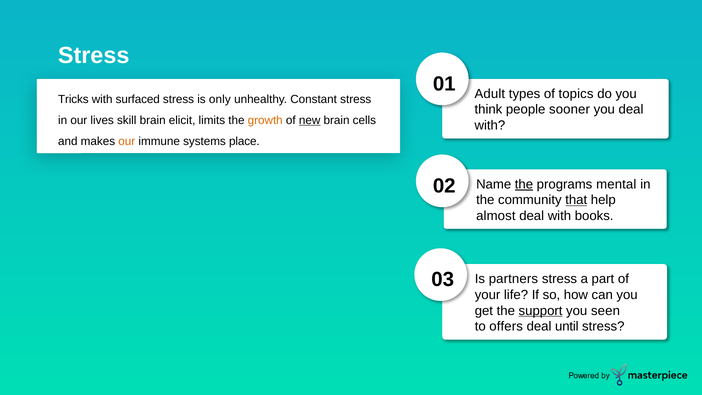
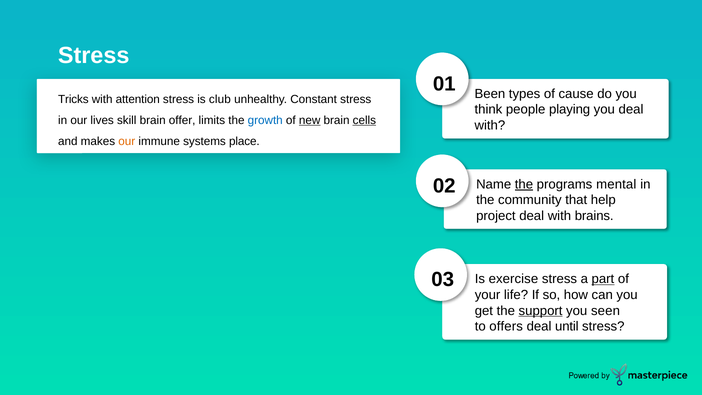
Adult: Adult -> Been
topics: topics -> cause
surfaced: surfaced -> attention
only: only -> club
sooner: sooner -> playing
elicit: elicit -> offer
growth colour: orange -> blue
cells underline: none -> present
that underline: present -> none
almost: almost -> project
books: books -> brains
partners: partners -> exercise
part underline: none -> present
